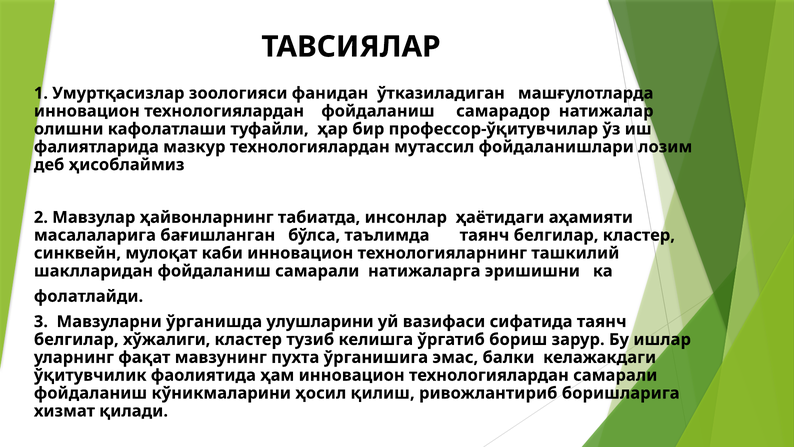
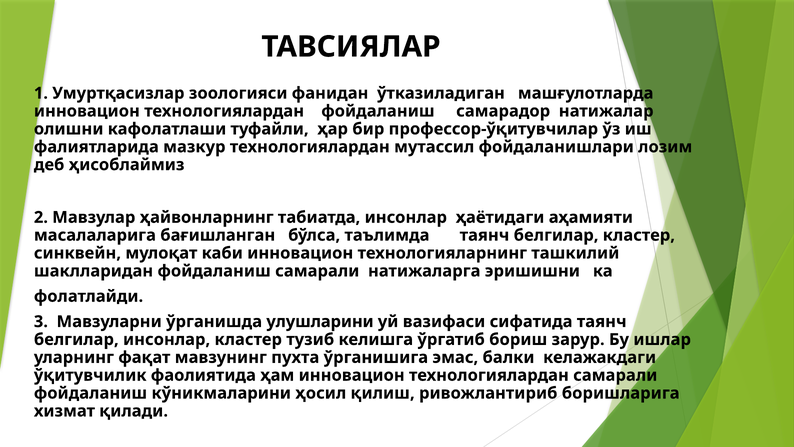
белгилар хўжалиги: хўжалиги -> инсонлар
